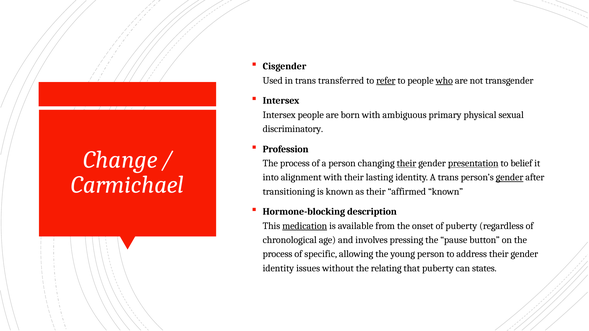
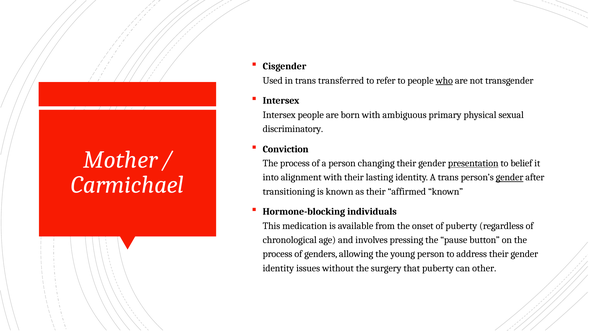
refer underline: present -> none
Profession: Profession -> Conviction
Change: Change -> Mother
their at (406, 163) underline: present -> none
description: description -> individuals
medication underline: present -> none
specific: specific -> genders
relating: relating -> surgery
states: states -> other
